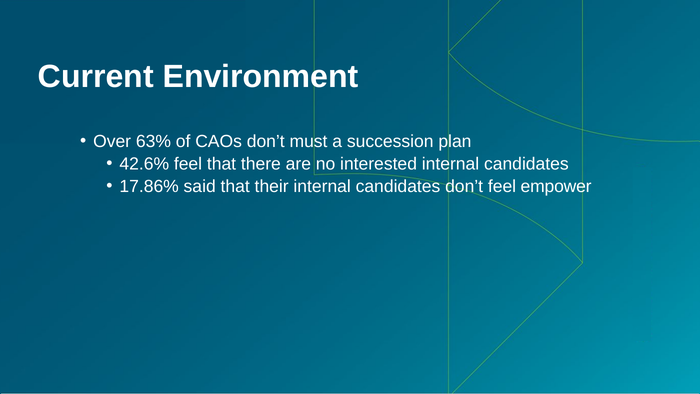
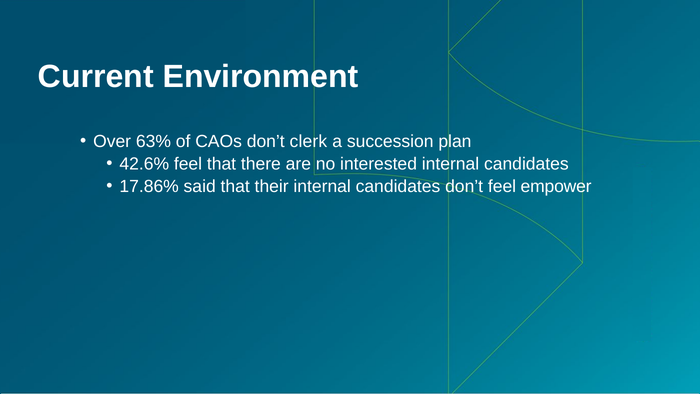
must: must -> clerk
